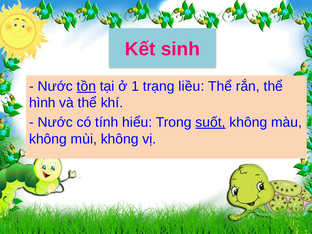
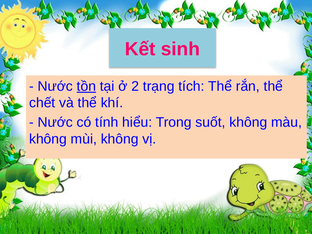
1: 1 -> 2
liều: liều -> tích
hình: hình -> chết
suốt underline: present -> none
